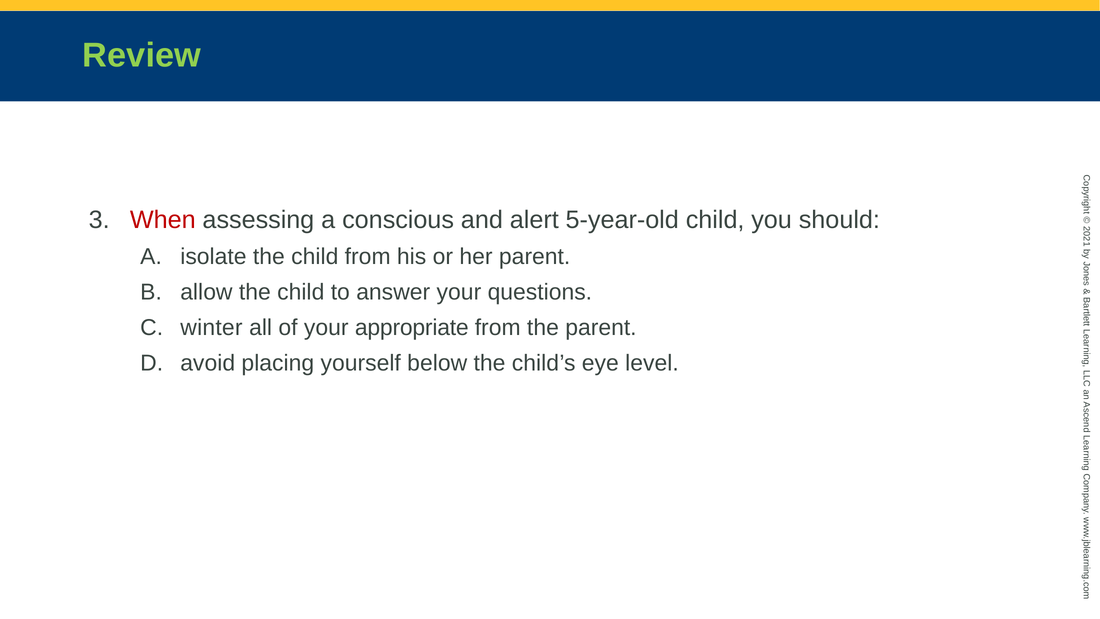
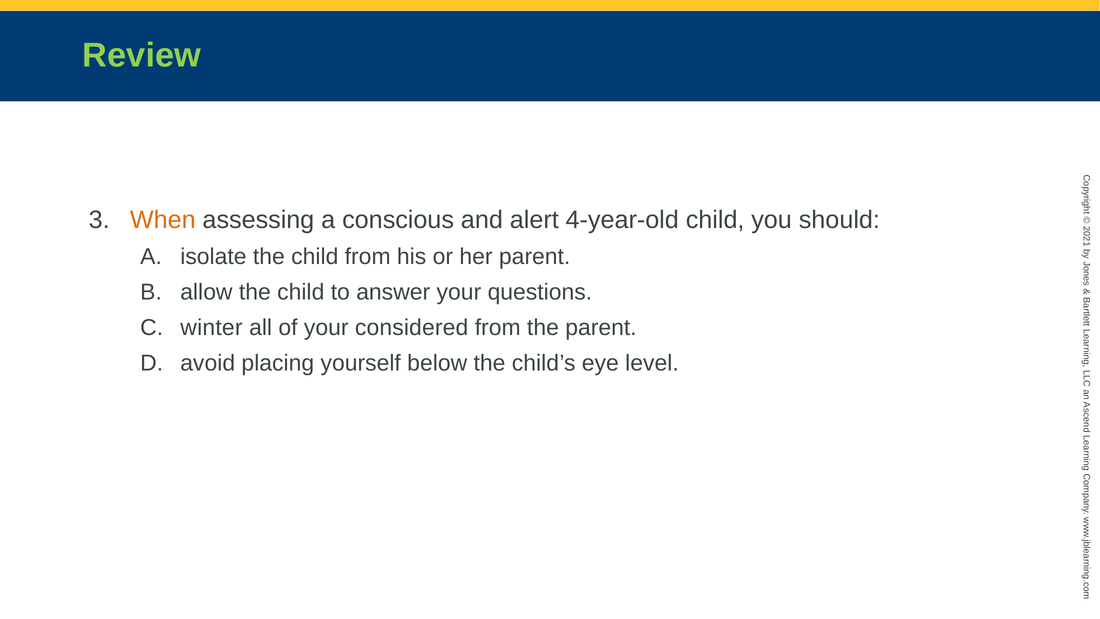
When colour: red -> orange
5-year-old: 5-year-old -> 4-year-old
appropriate: appropriate -> considered
